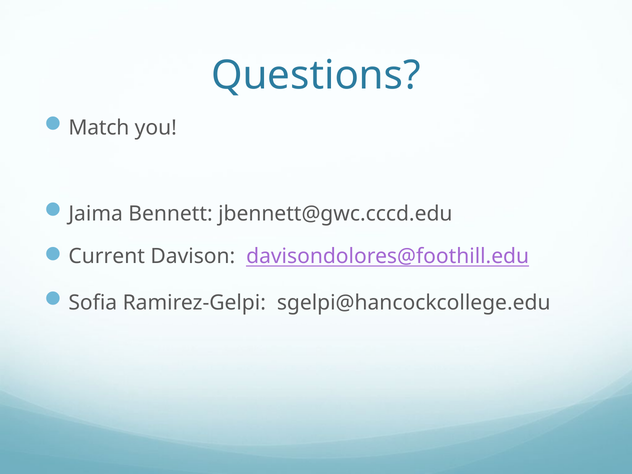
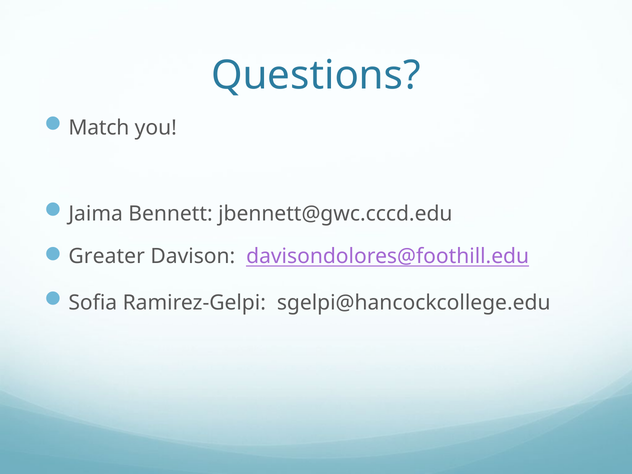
Current: Current -> Greater
